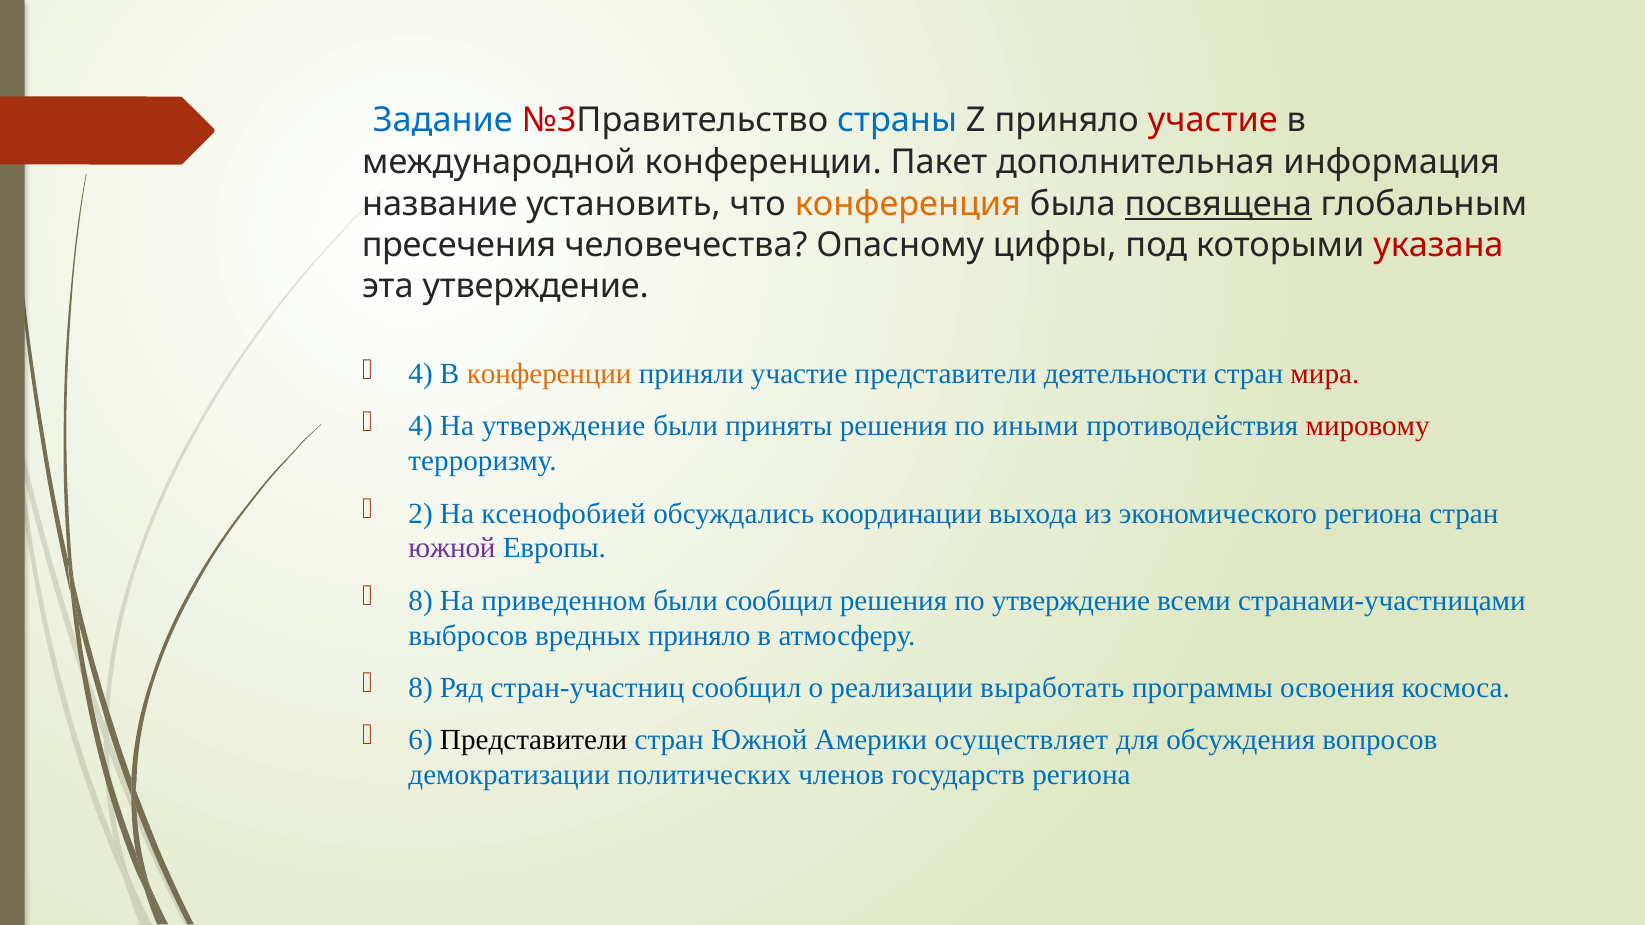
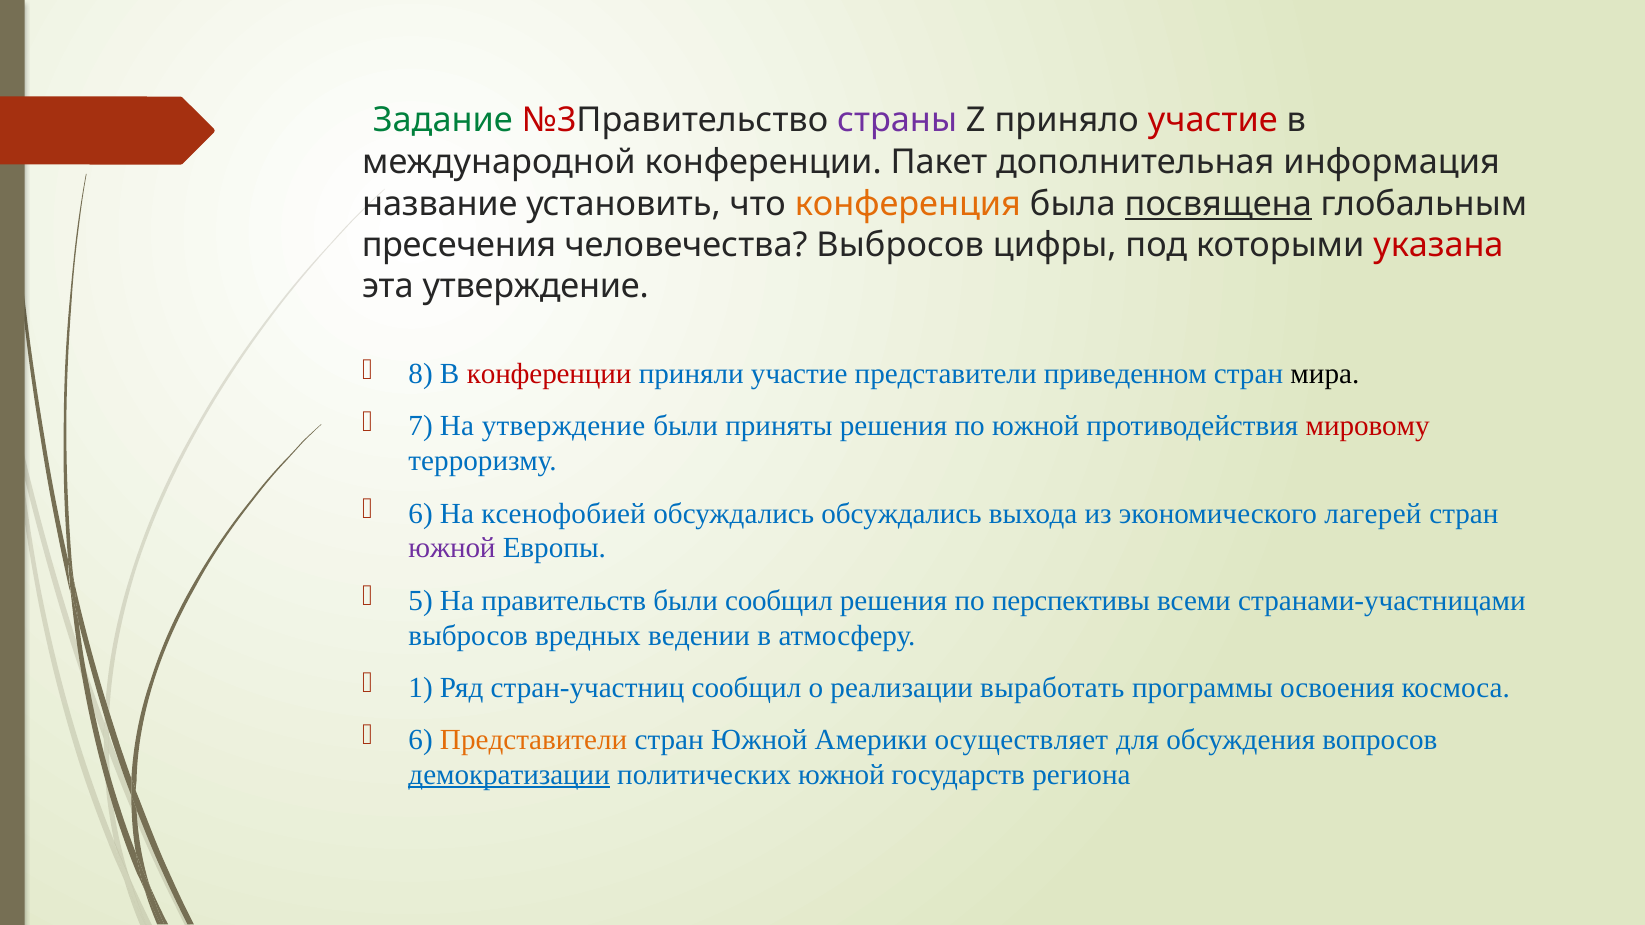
Задание colour: blue -> green
страны colour: blue -> purple
человечества Опасному: Опасному -> Выбросов
4 at (421, 374): 4 -> 8
конференции at (549, 374) colour: orange -> red
деятельности: деятельности -> приведенном
мира colour: red -> black
4 at (421, 426): 4 -> 7
по иными: иными -> южной
2 at (421, 514): 2 -> 6
обсуждались координации: координации -> обсуждались
экономического региона: региона -> лагерей
8 at (421, 601): 8 -> 5
приведенном: приведенном -> правительств
по утверждение: утверждение -> перспективы
вредных приняло: приняло -> ведении
8 at (421, 688): 8 -> 1
Представители at (534, 740) colour: black -> orange
демократизации underline: none -> present
политических членов: членов -> южной
